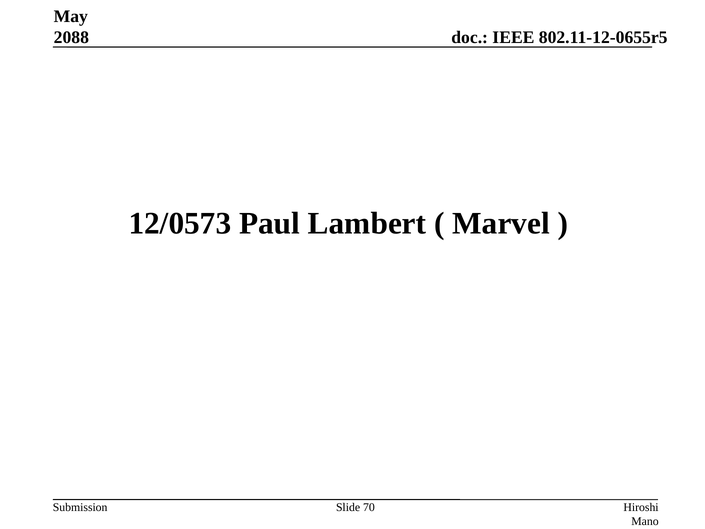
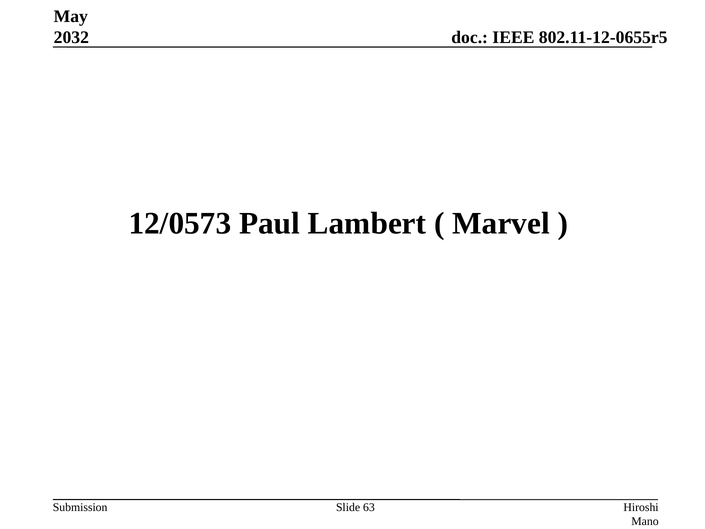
2088: 2088 -> 2032
70: 70 -> 63
